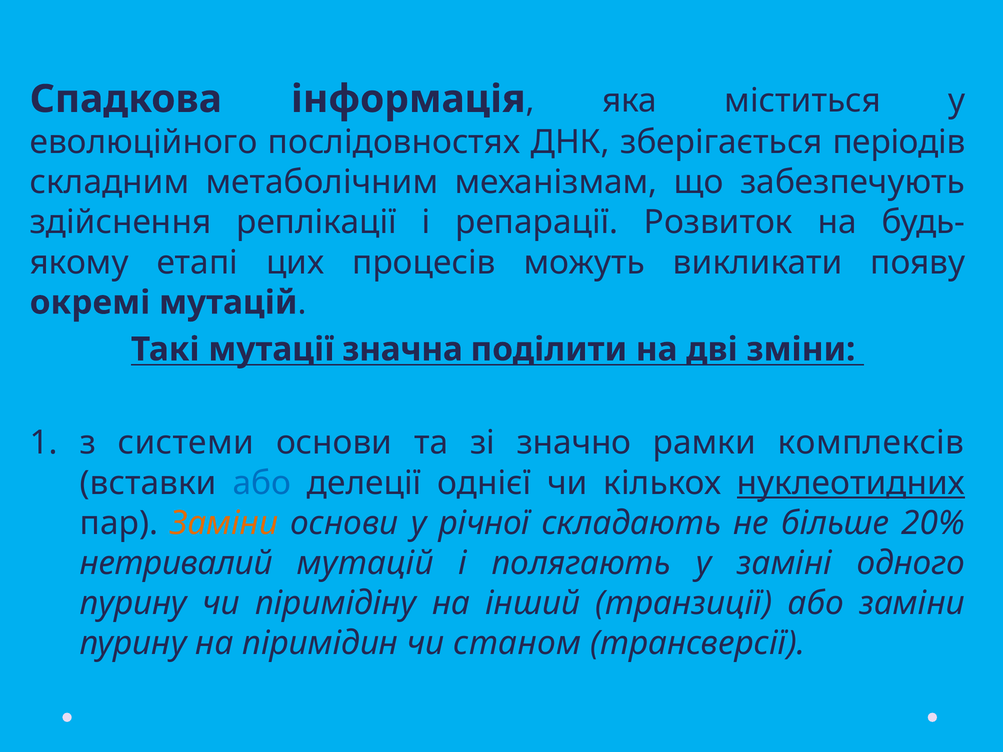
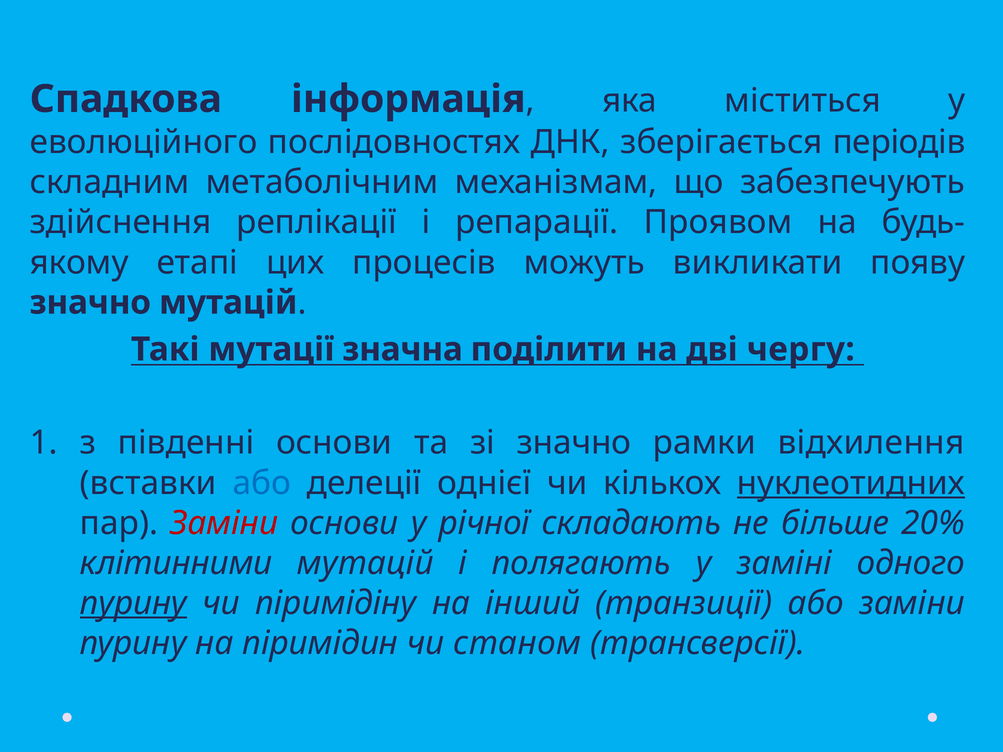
Розвиток: Розвиток -> Проявом
окремі at (90, 303): окремі -> значно
зміни: зміни -> чергу
системи: системи -> південні
комплексів: комплексів -> відхилення
Заміни at (224, 523) colour: orange -> red
нетривалий: нетривалий -> клітинними
пурину at (134, 604) underline: none -> present
